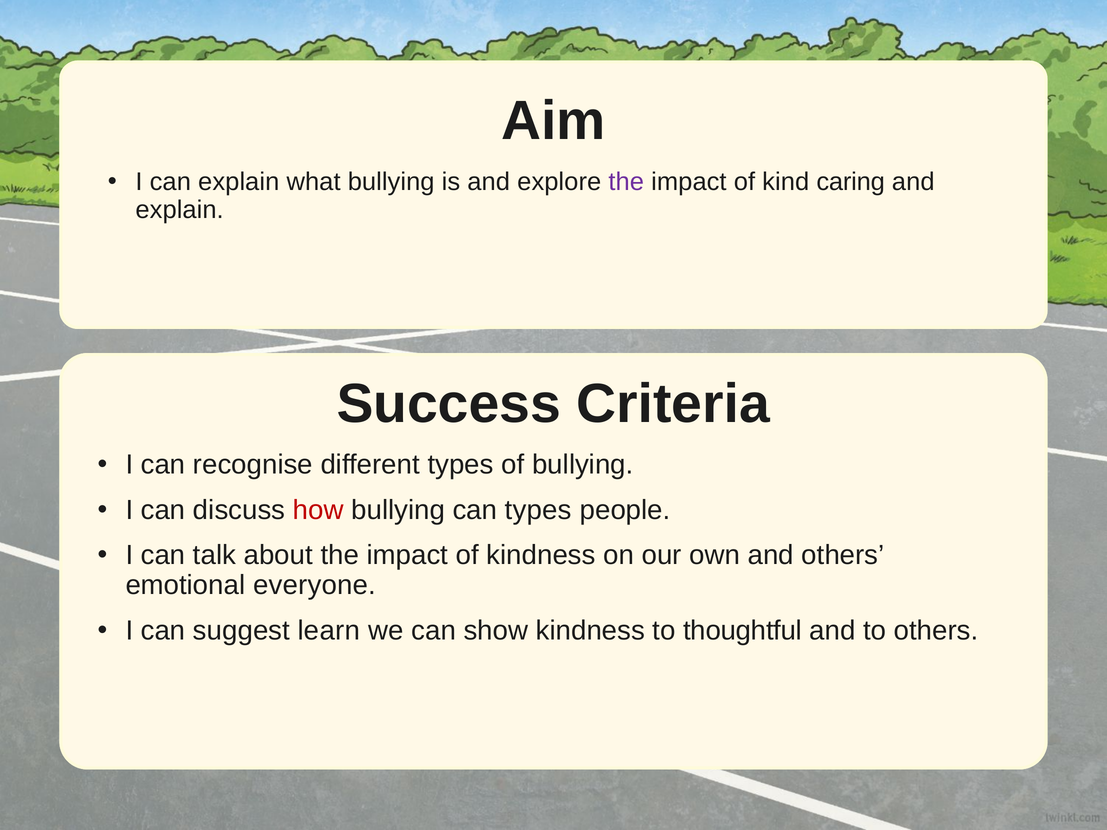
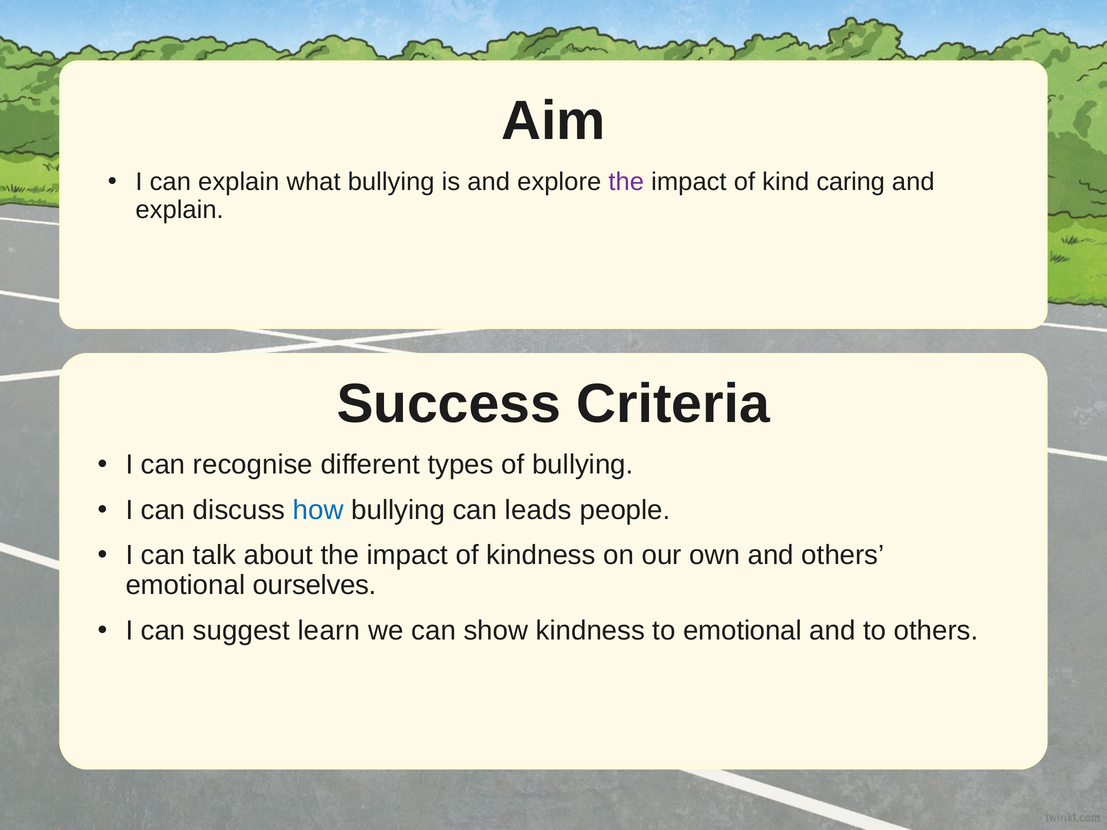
how colour: red -> blue
can types: types -> leads
everyone: everyone -> ourselves
to thoughtful: thoughtful -> emotional
